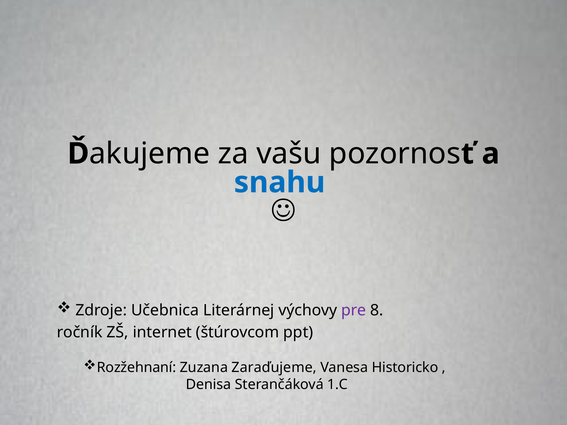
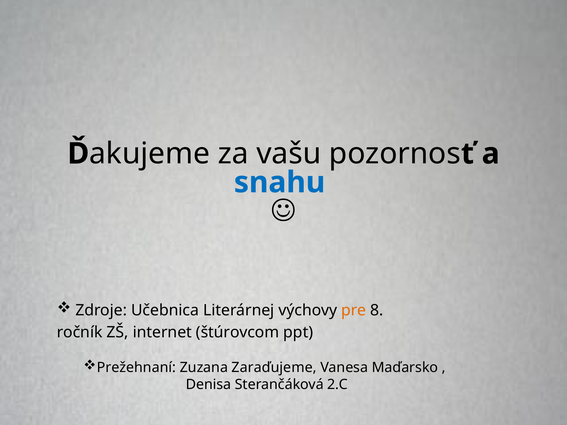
pre colour: purple -> orange
Rozžehnaní: Rozžehnaní -> Prežehnaní
Historicko: Historicko -> Maďarsko
1.C: 1.C -> 2.C
